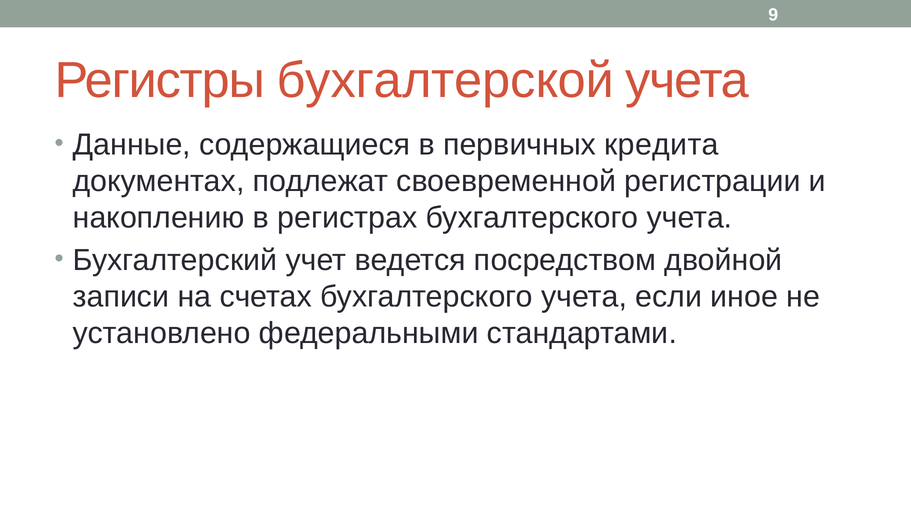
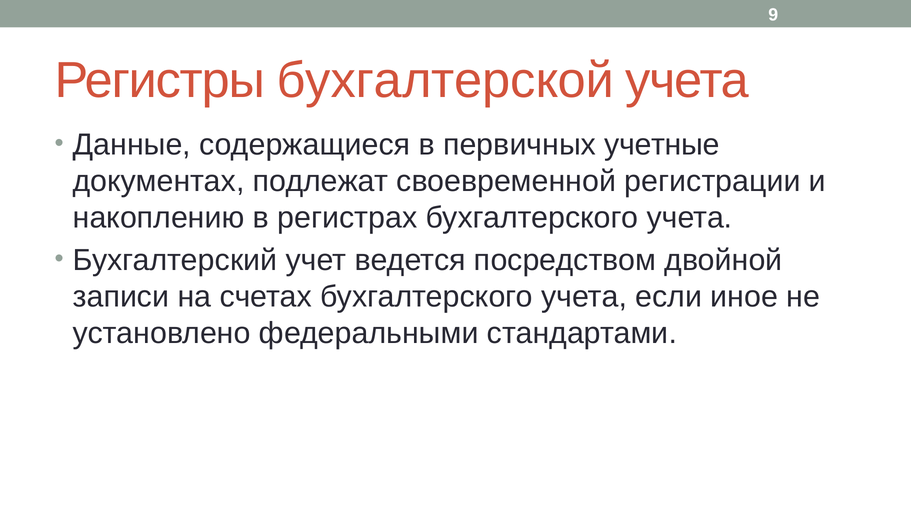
кредита: кредита -> учетные
